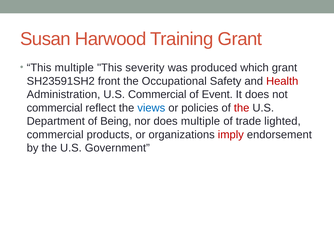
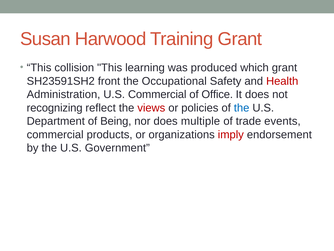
This multiple: multiple -> collision
severity: severity -> learning
Event: Event -> Office
commercial at (55, 108): commercial -> recognizing
views colour: blue -> red
the at (242, 108) colour: red -> blue
lighted: lighted -> events
